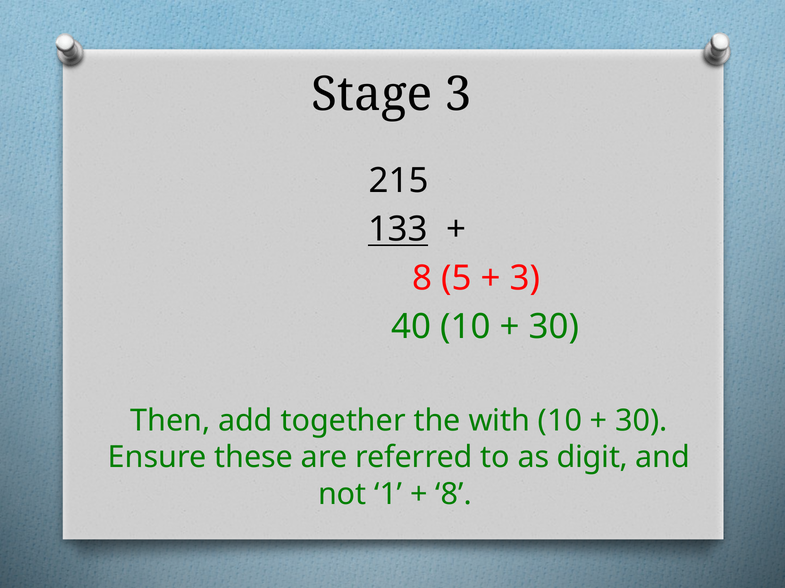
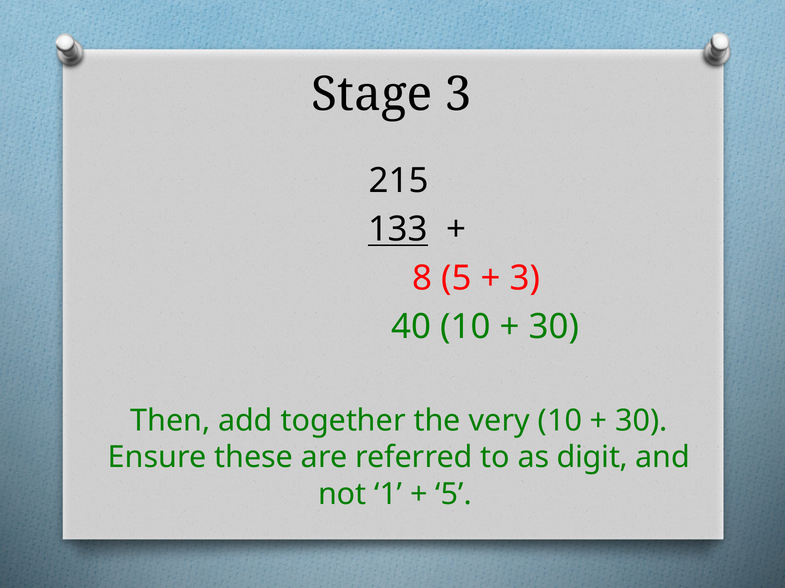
with: with -> very
8 at (454, 495): 8 -> 5
